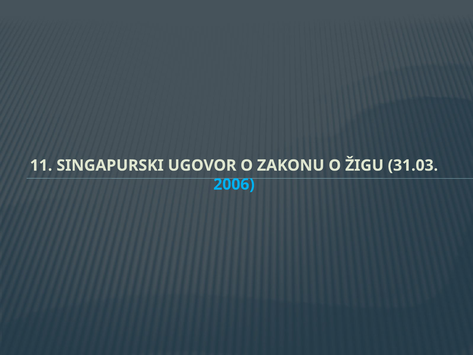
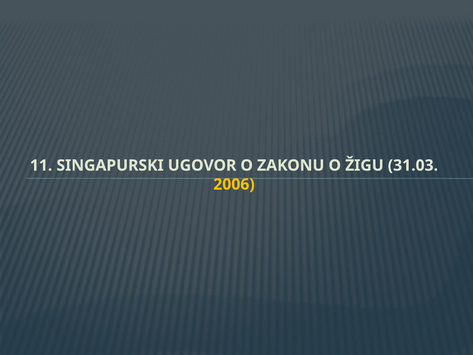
2006 colour: light blue -> yellow
